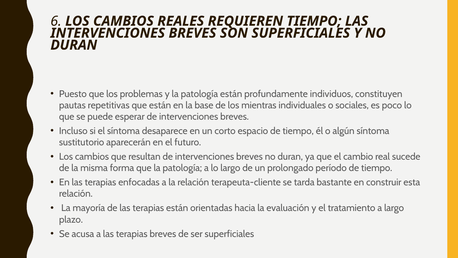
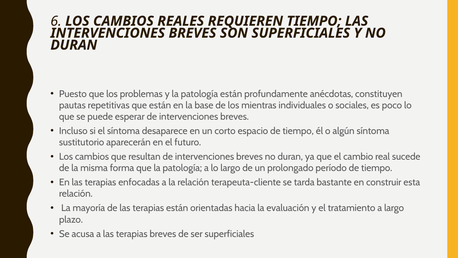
individuos: individuos -> anécdotas
